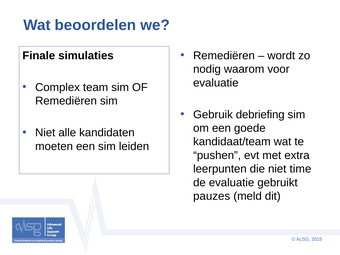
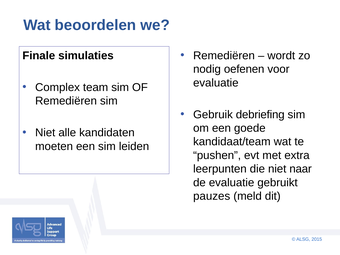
waarom: waarom -> oefenen
time: time -> naar
